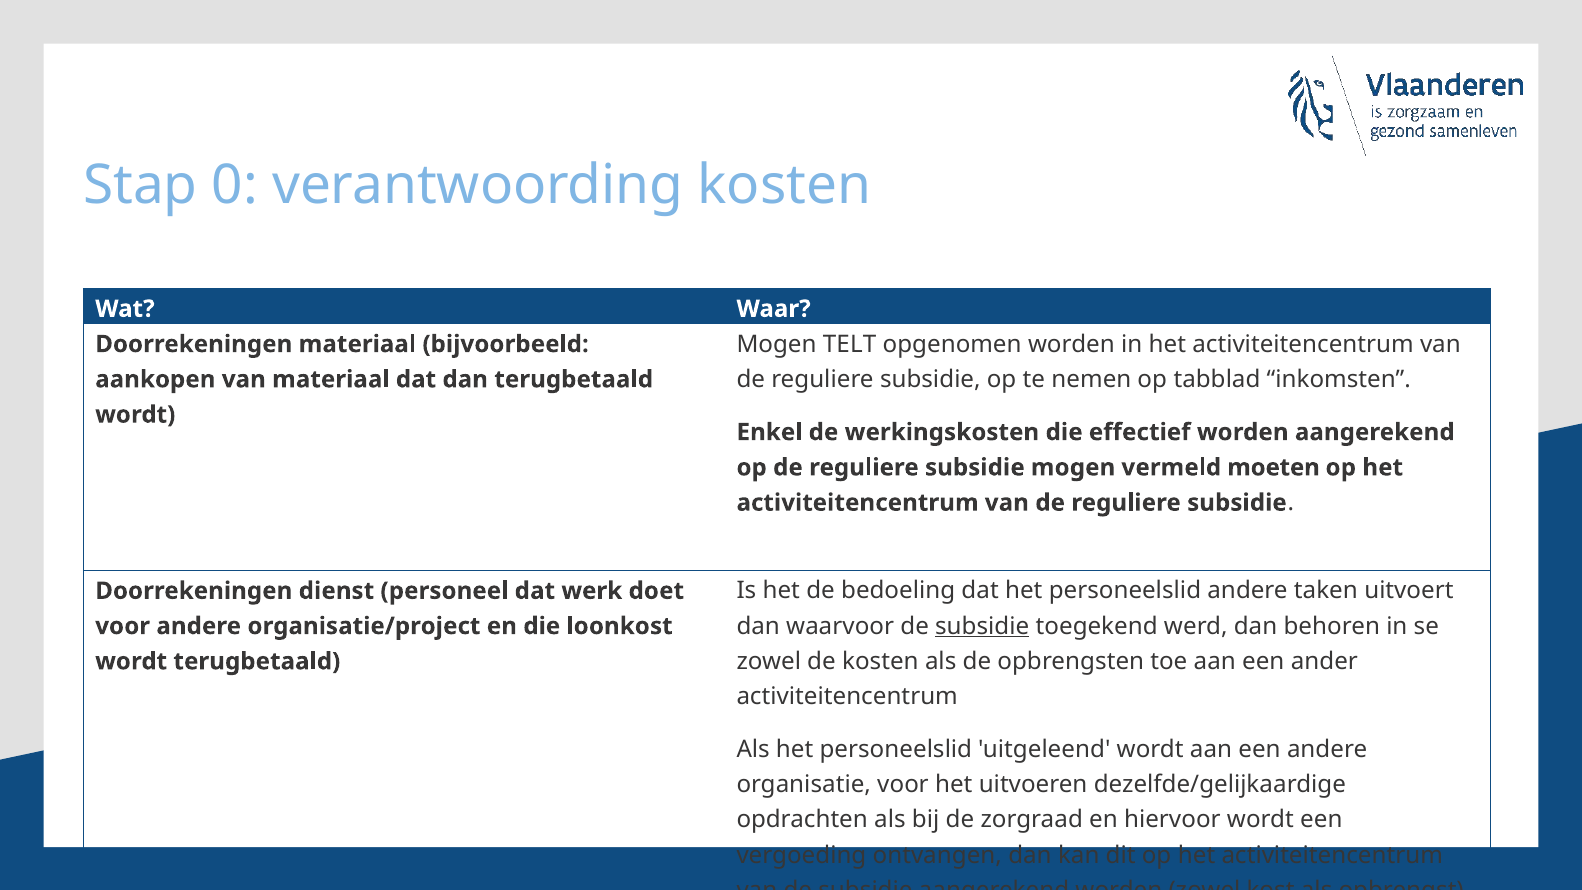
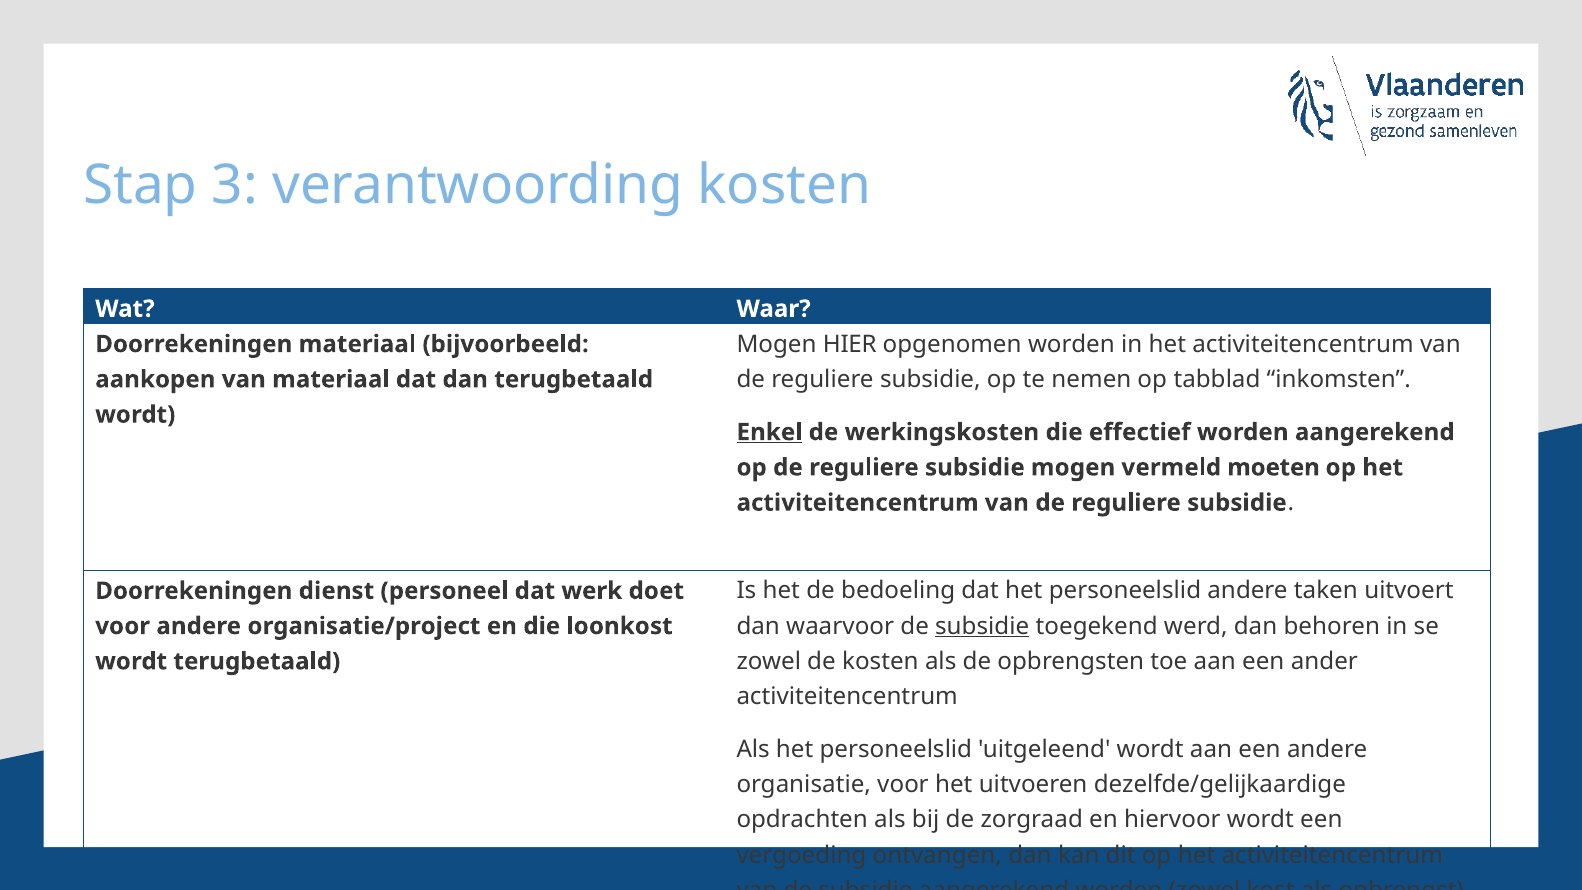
0: 0 -> 3
TELT: TELT -> HIER
Enkel underline: none -> present
